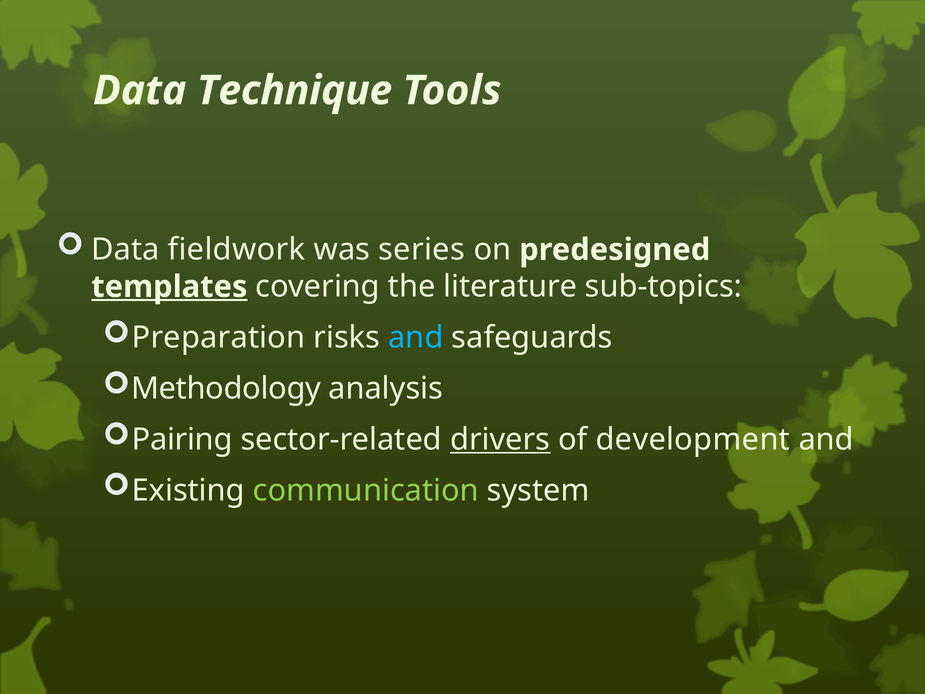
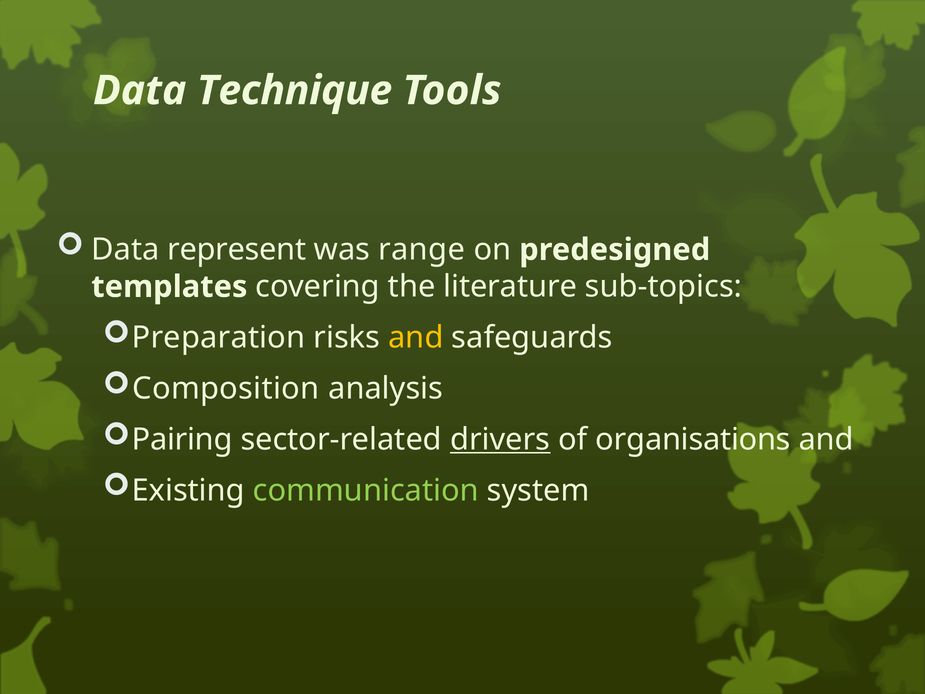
fieldwork: fieldwork -> represent
series: series -> range
templates underline: present -> none
and at (416, 338) colour: light blue -> yellow
Methodology: Methodology -> Composition
development: development -> organisations
